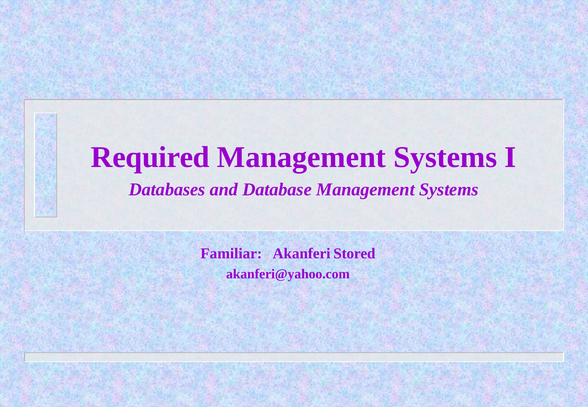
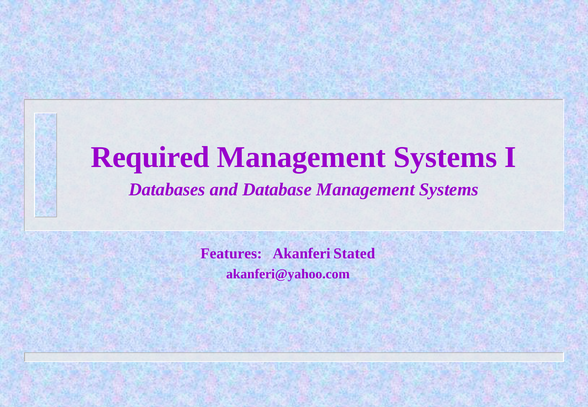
Familiar: Familiar -> Features
Stored: Stored -> Stated
